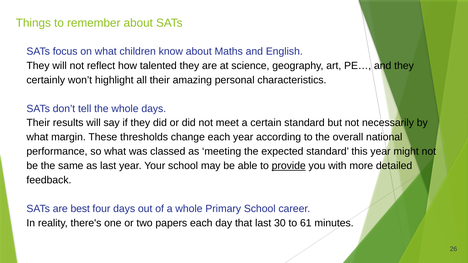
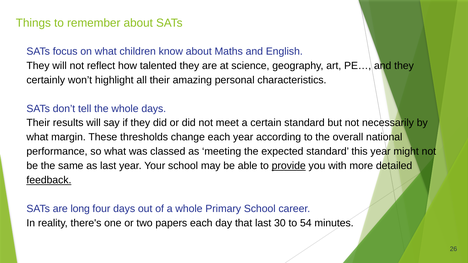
feedback underline: none -> present
best: best -> long
61: 61 -> 54
